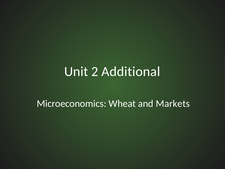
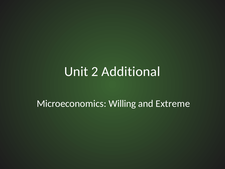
Wheat: Wheat -> Willing
Markets: Markets -> Extreme
